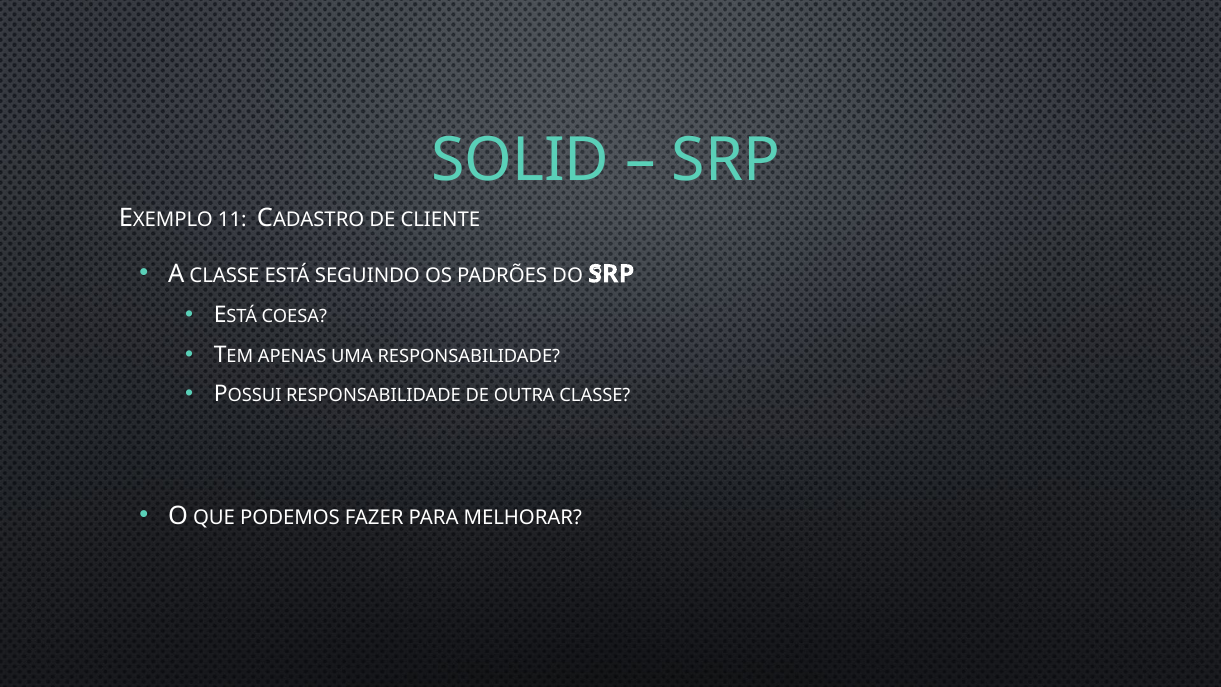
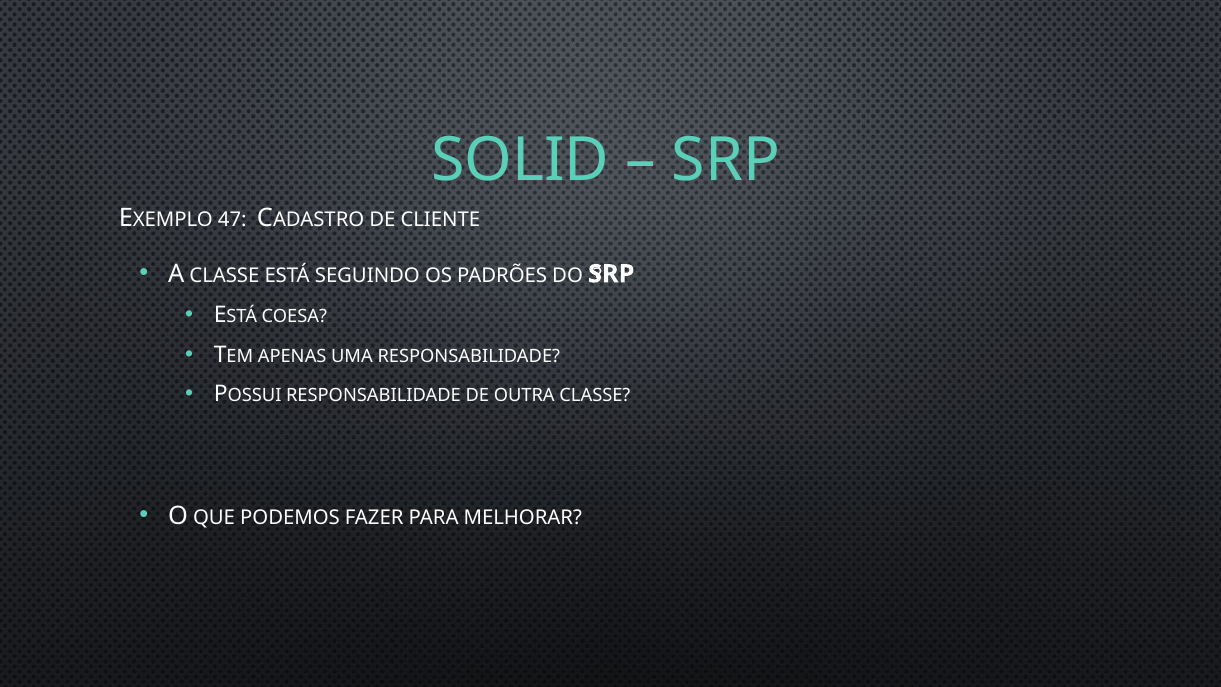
11: 11 -> 47
